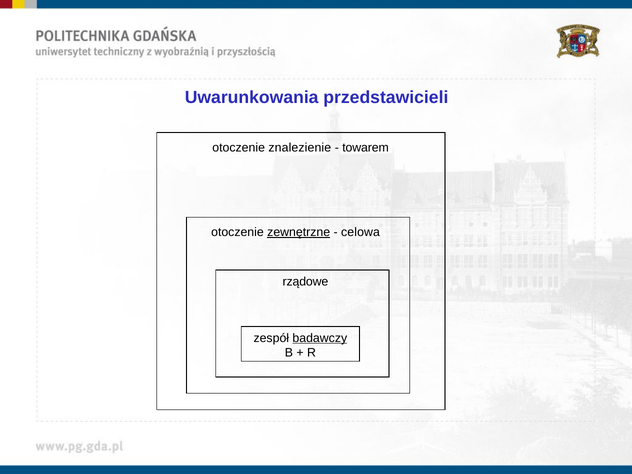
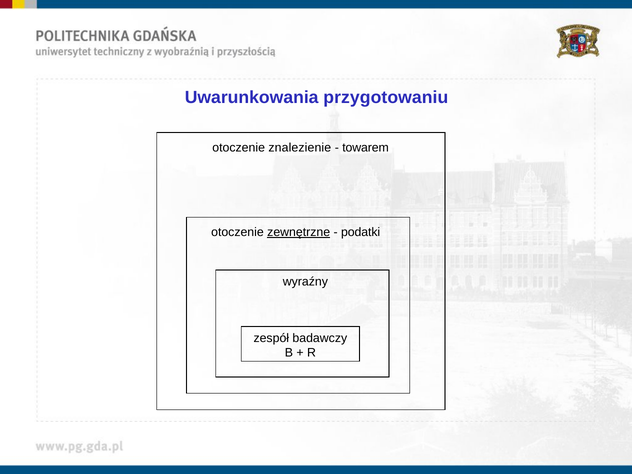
przedstawicieli: przedstawicieli -> przygotowaniu
celowa: celowa -> podatki
rządowe: rządowe -> wyraźny
badawczy underline: present -> none
